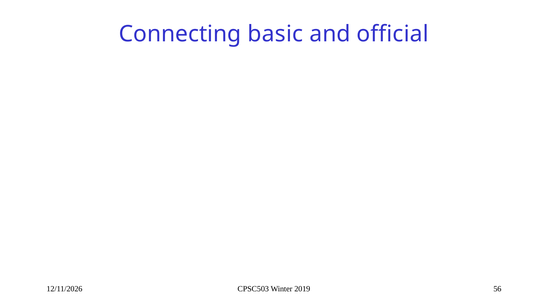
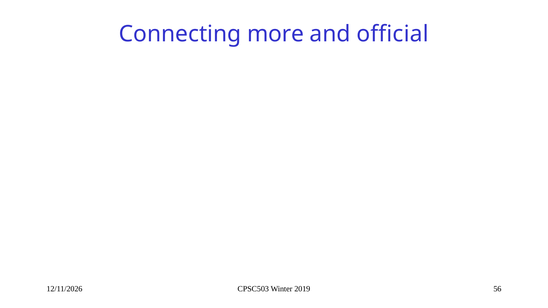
basic: basic -> more
